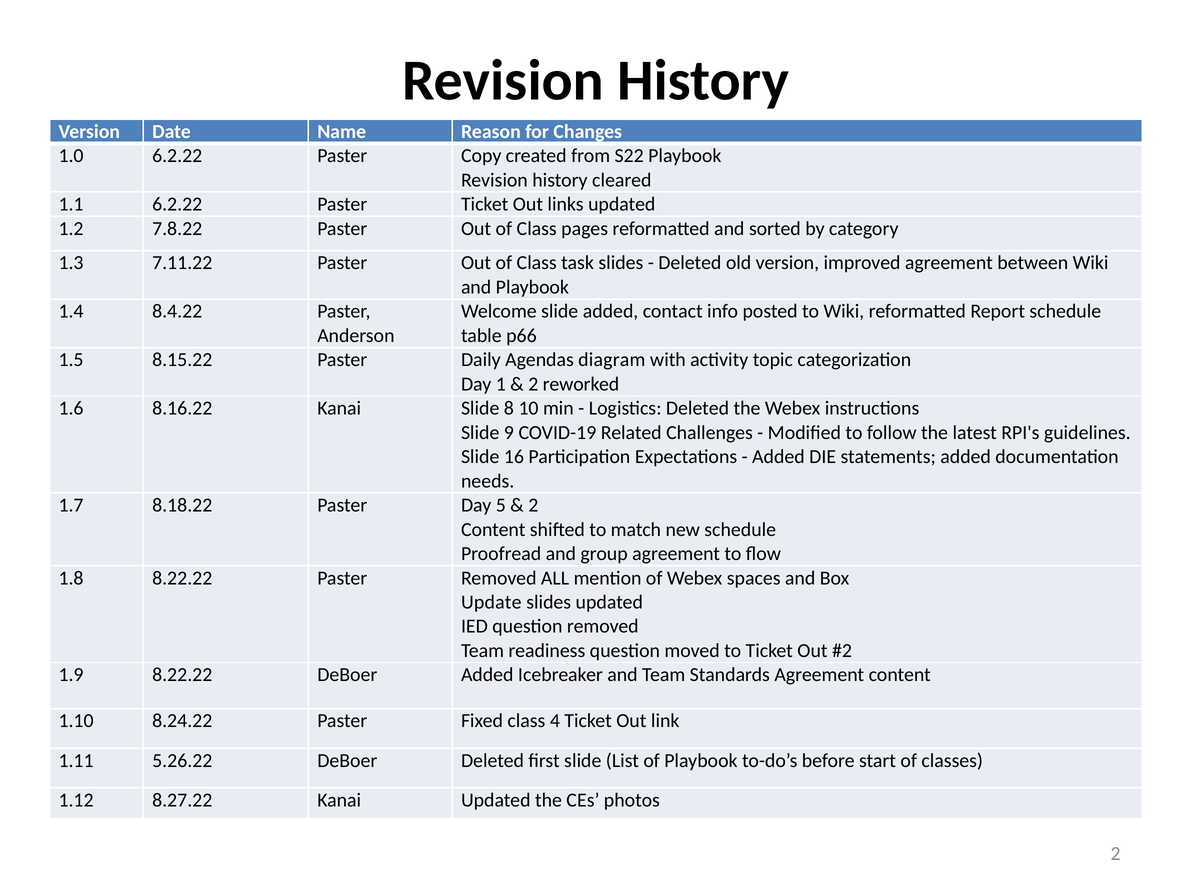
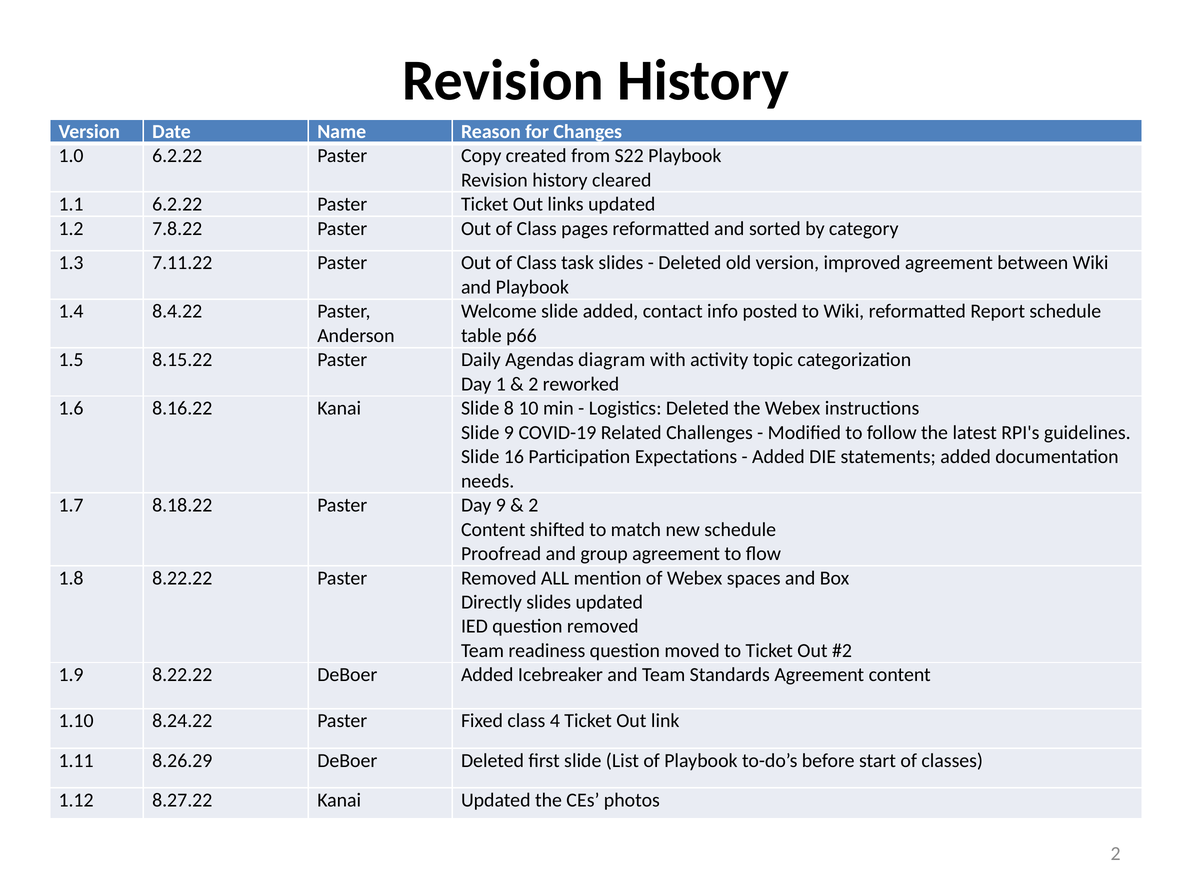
Day 5: 5 -> 9
Update: Update -> Directly
5.26.22: 5.26.22 -> 8.26.29
